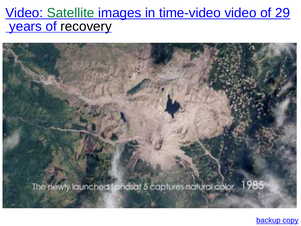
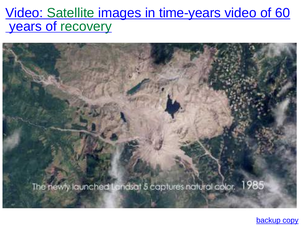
time-video: time-video -> time-years
29: 29 -> 60
recovery colour: black -> green
